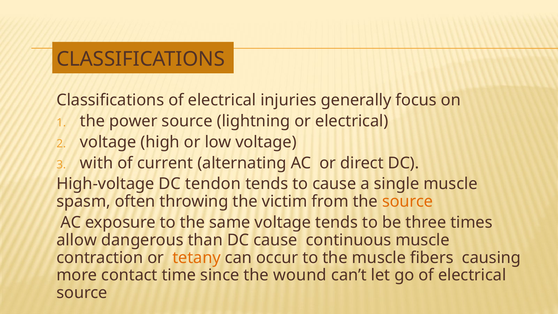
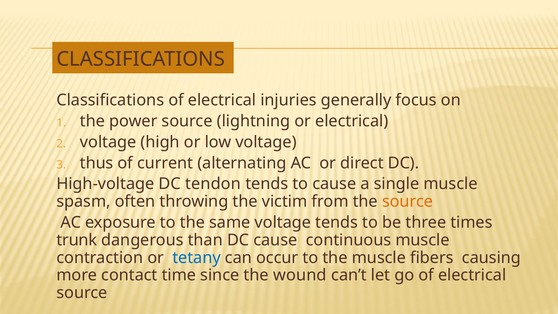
with: with -> thus
allow: allow -> trunk
tetany colour: orange -> blue
